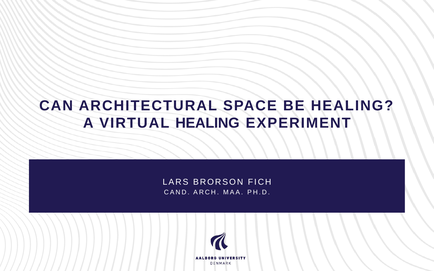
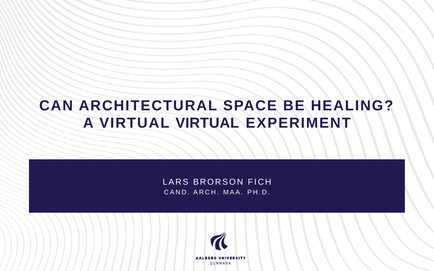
VIRTUAL HEALING: HEALING -> VIRTUAL
